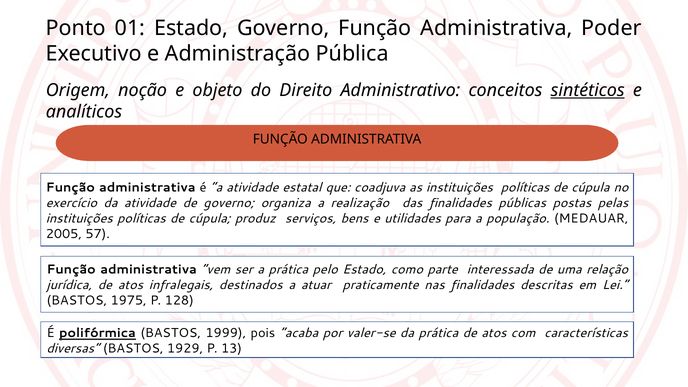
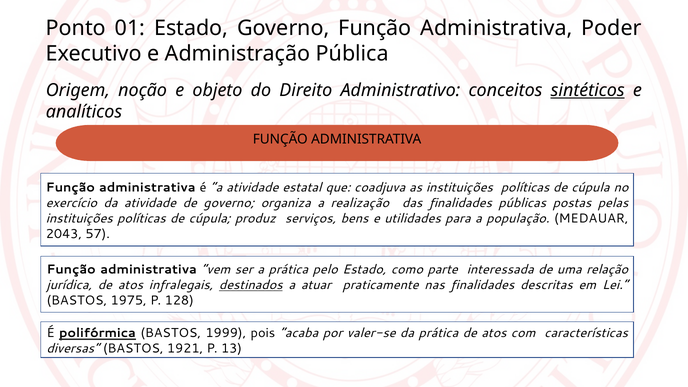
2005: 2005 -> 2043
destinados underline: none -> present
1929: 1929 -> 1921
